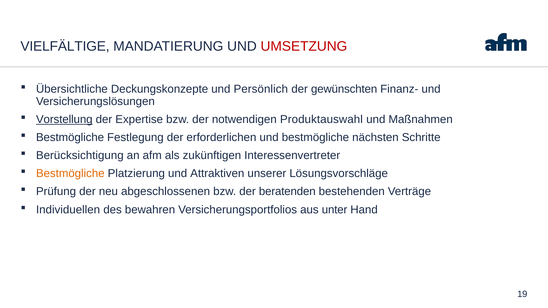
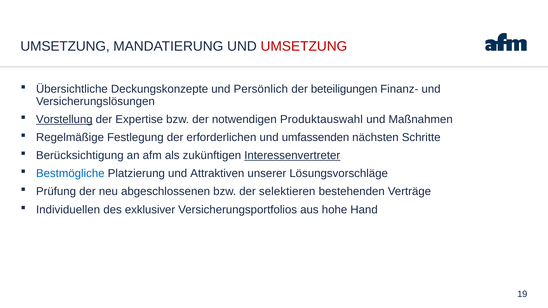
VIELFÄLTIGE at (65, 46): VIELFÄLTIGE -> UMSETZUNG
gewünschten: gewünschten -> beteiligungen
Bestmögliche at (70, 138): Bestmögliche -> Regelmäßige
und bestmögliche: bestmögliche -> umfassenden
Interessenvertreter underline: none -> present
Bestmögliche at (70, 174) colour: orange -> blue
beratenden: beratenden -> selektieren
bewahren: bewahren -> exklusiver
unter: unter -> hohe
